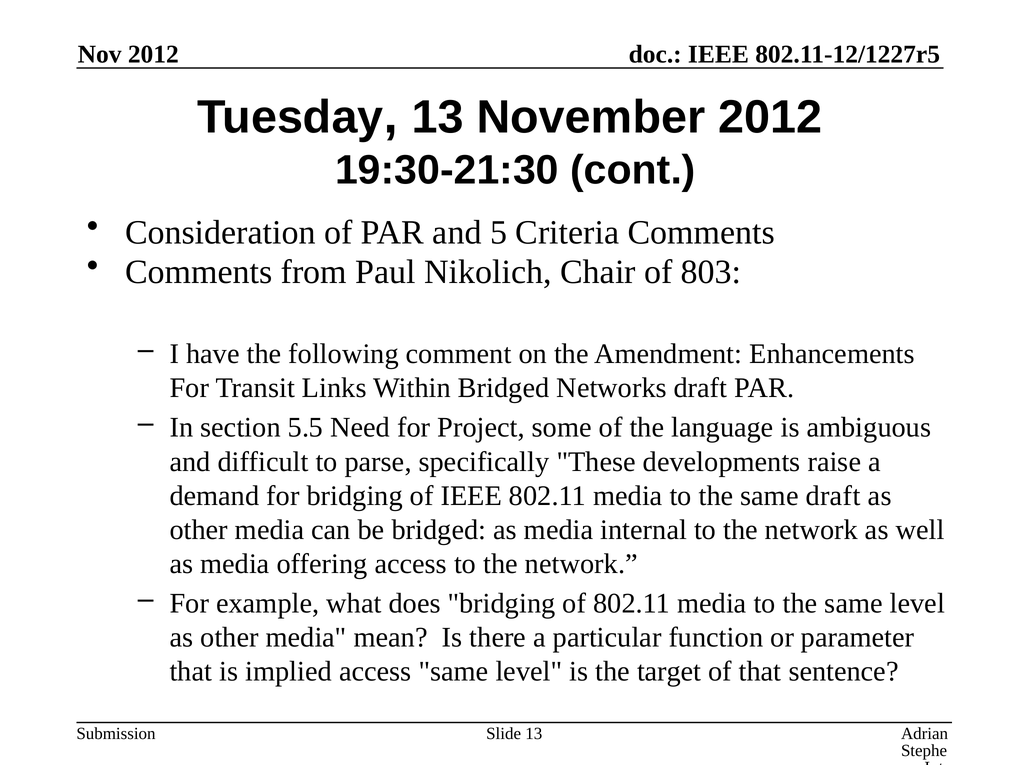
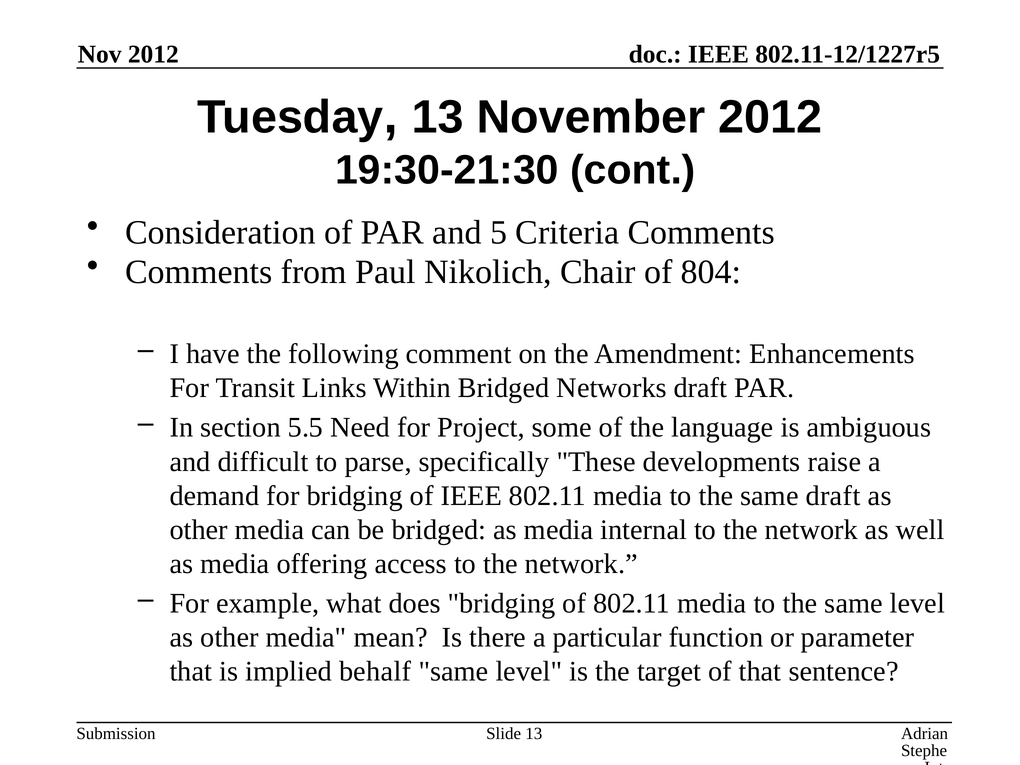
803: 803 -> 804
implied access: access -> behalf
